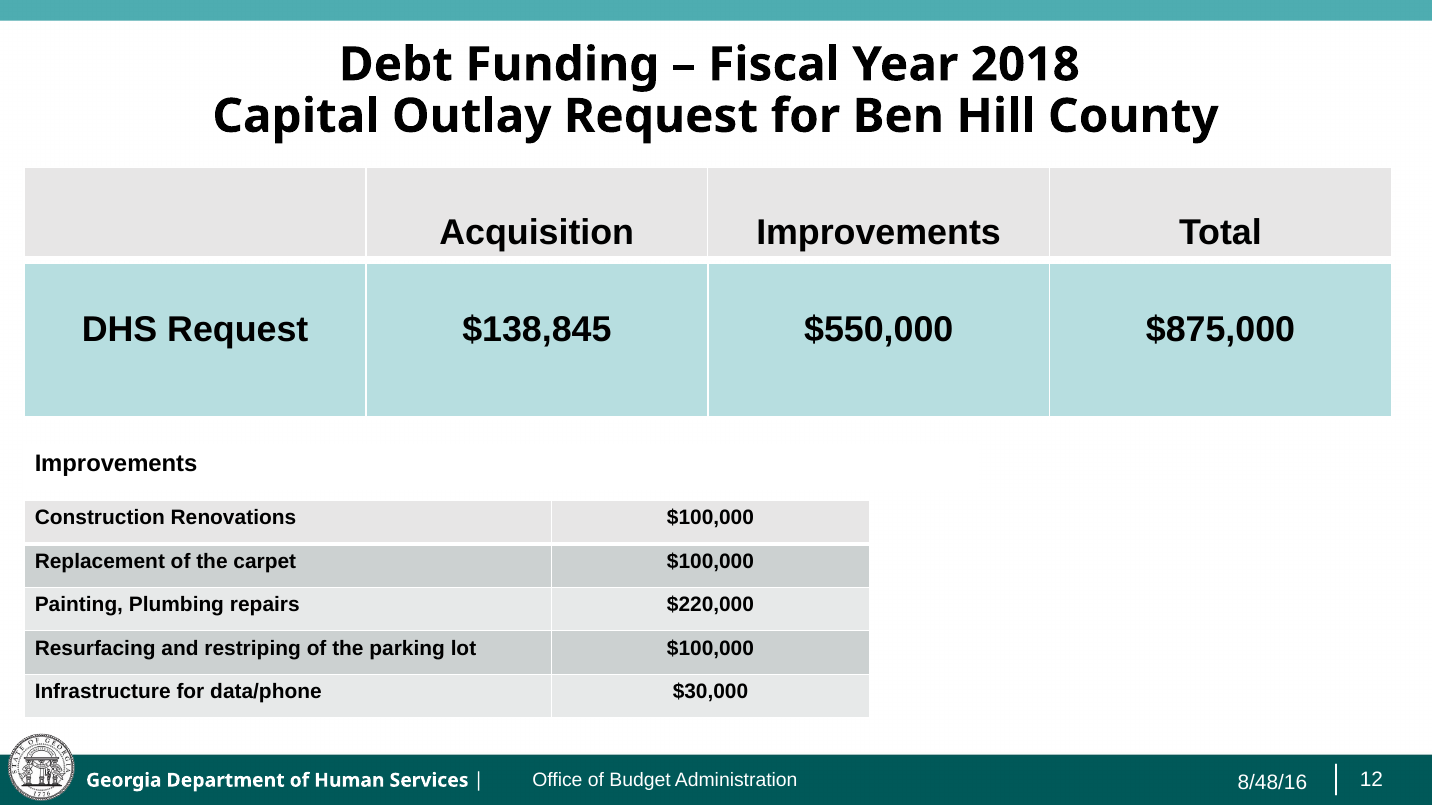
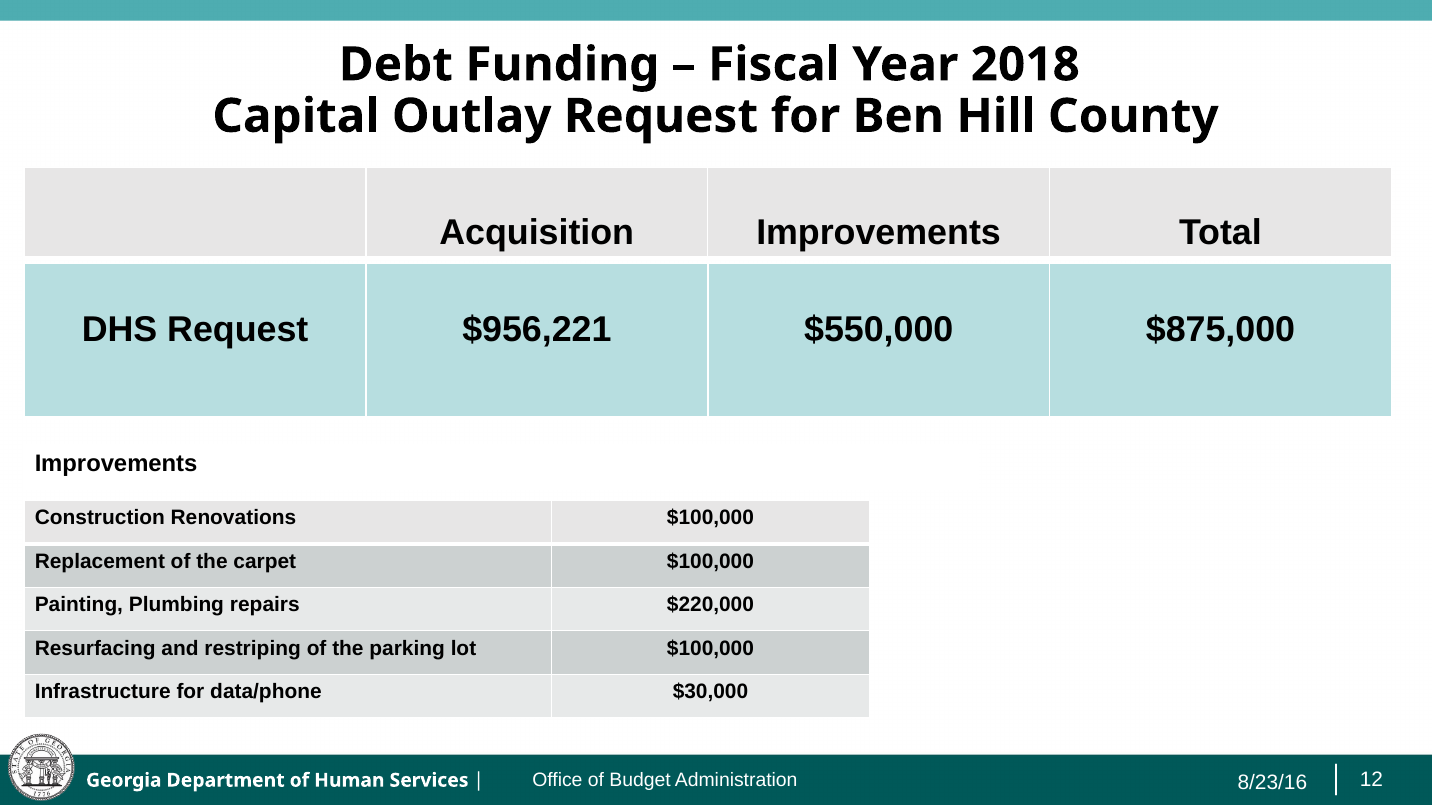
$138,845: $138,845 -> $956,221
8/48/16: 8/48/16 -> 8/23/16
